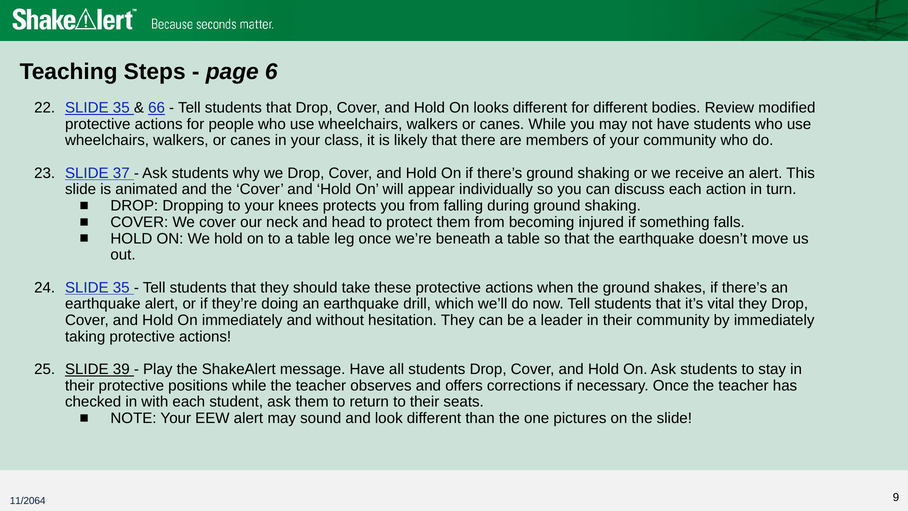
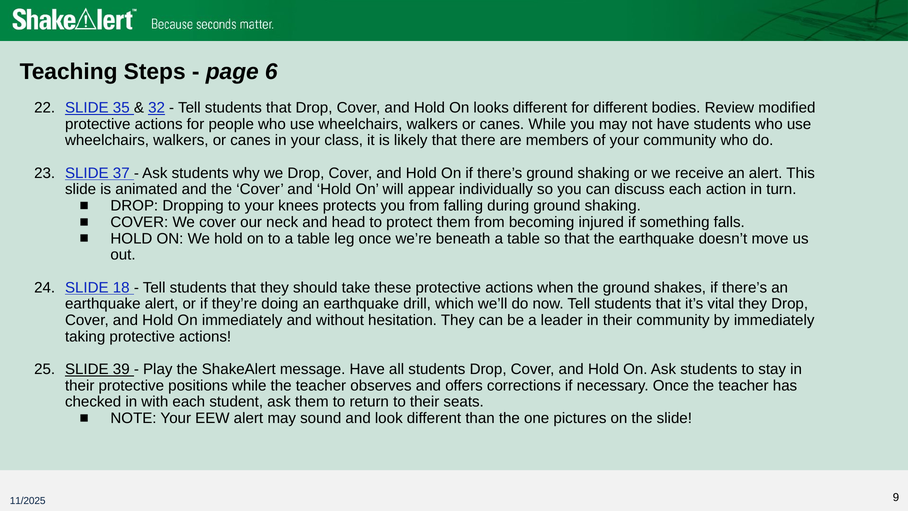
66: 66 -> 32
35 at (121, 287): 35 -> 18
11/2064: 11/2064 -> 11/2025
